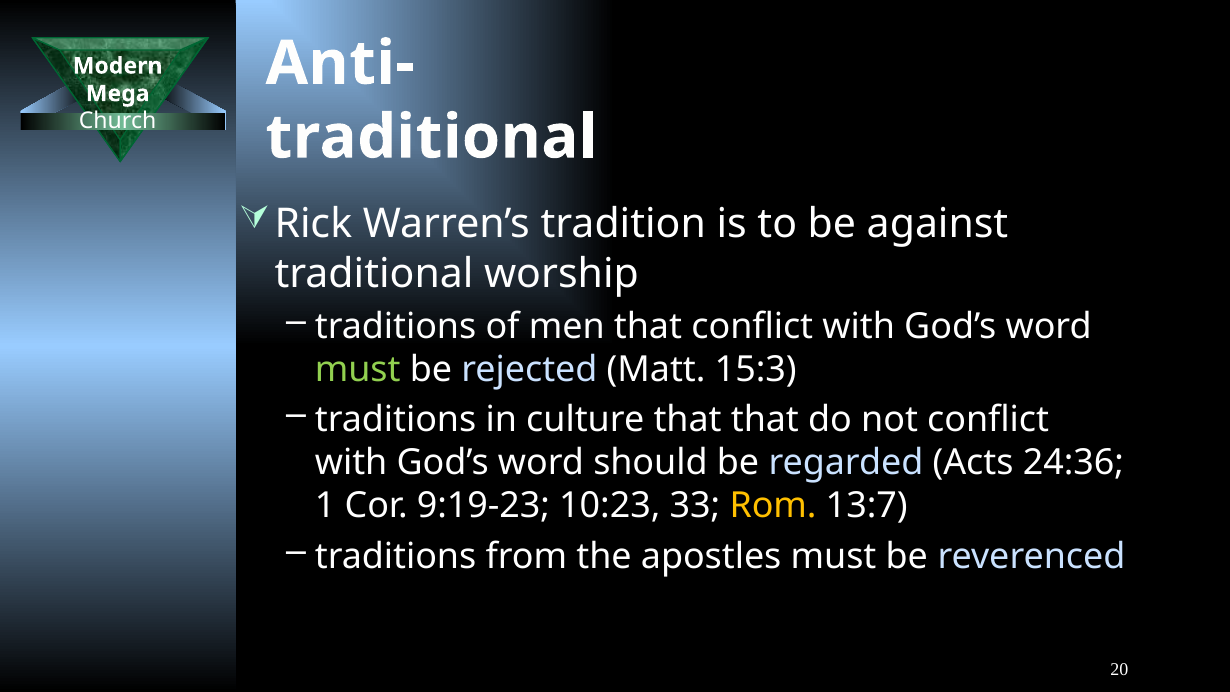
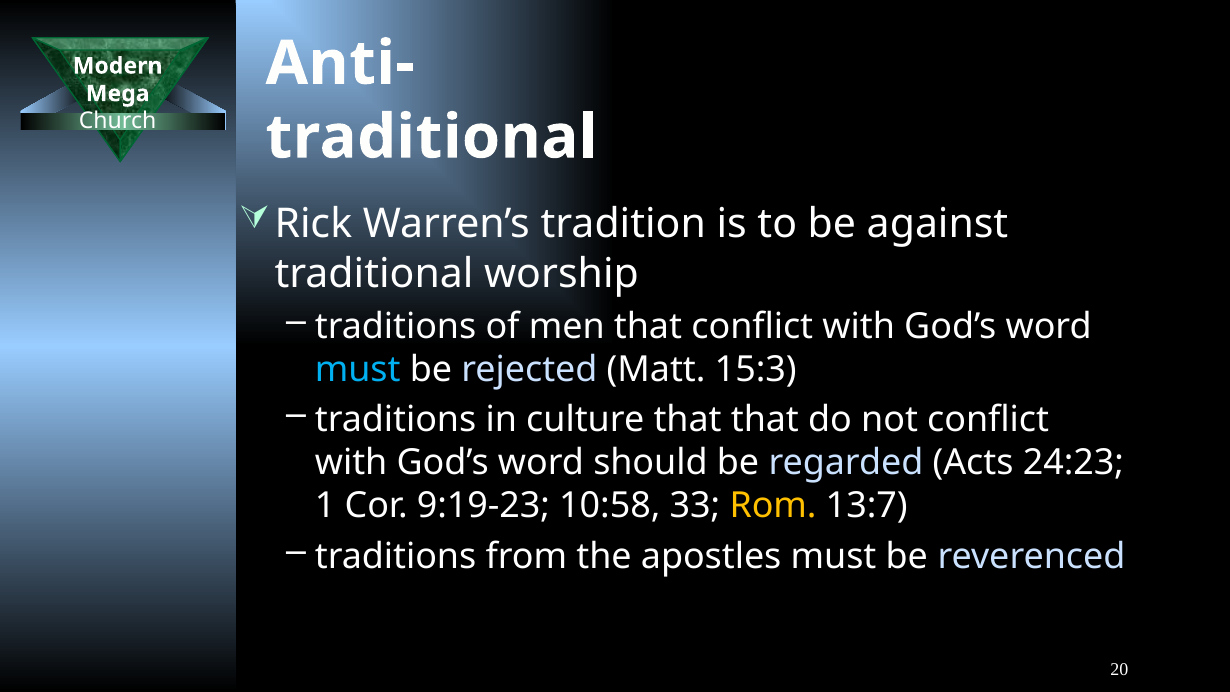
must at (358, 370) colour: light green -> light blue
24:36: 24:36 -> 24:23
10:23: 10:23 -> 10:58
